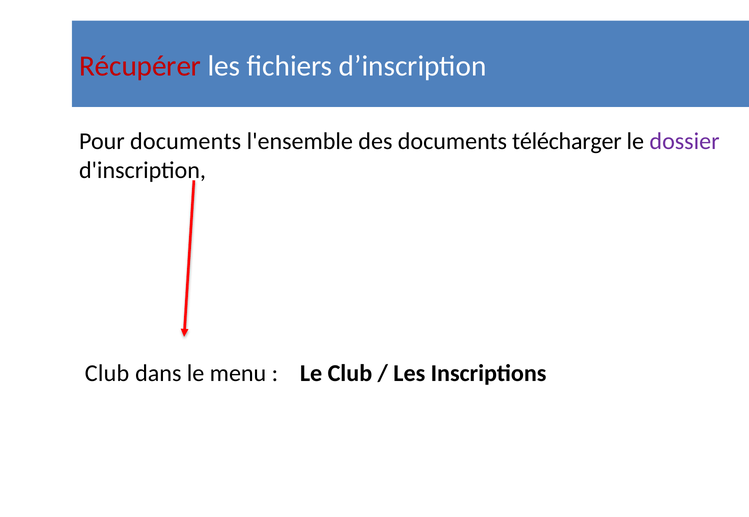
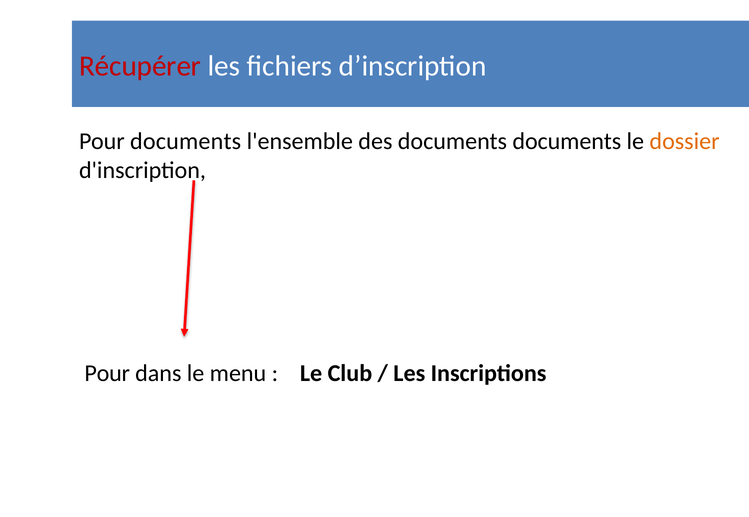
documents télécharger: télécharger -> documents
dossier colour: purple -> orange
Club at (107, 373): Club -> Pour
